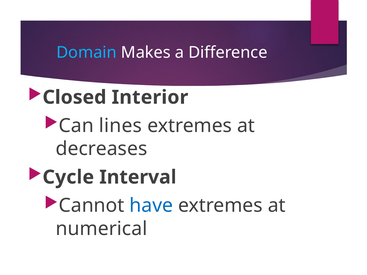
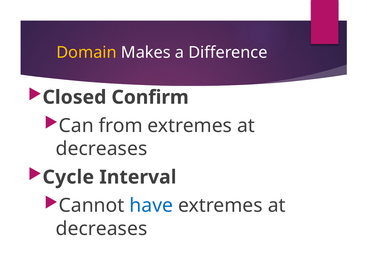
Domain colour: light blue -> yellow
Interior: Interior -> Confirm
lines: lines -> from
numerical at (101, 229): numerical -> decreases
